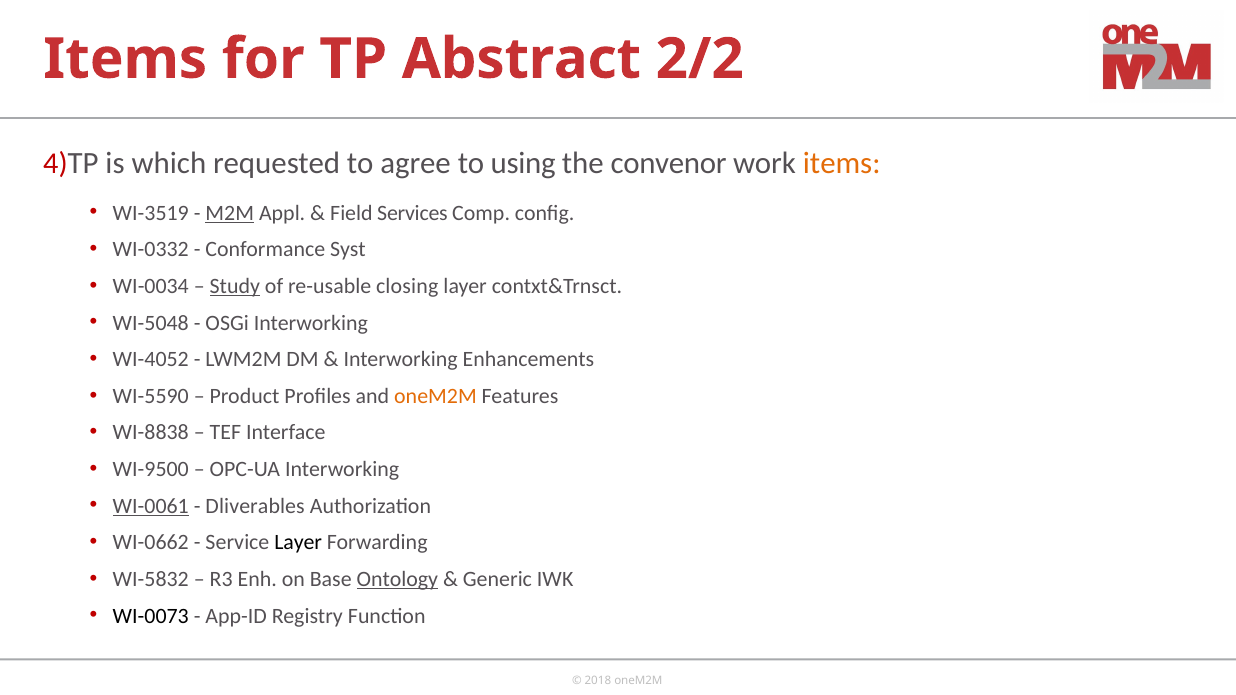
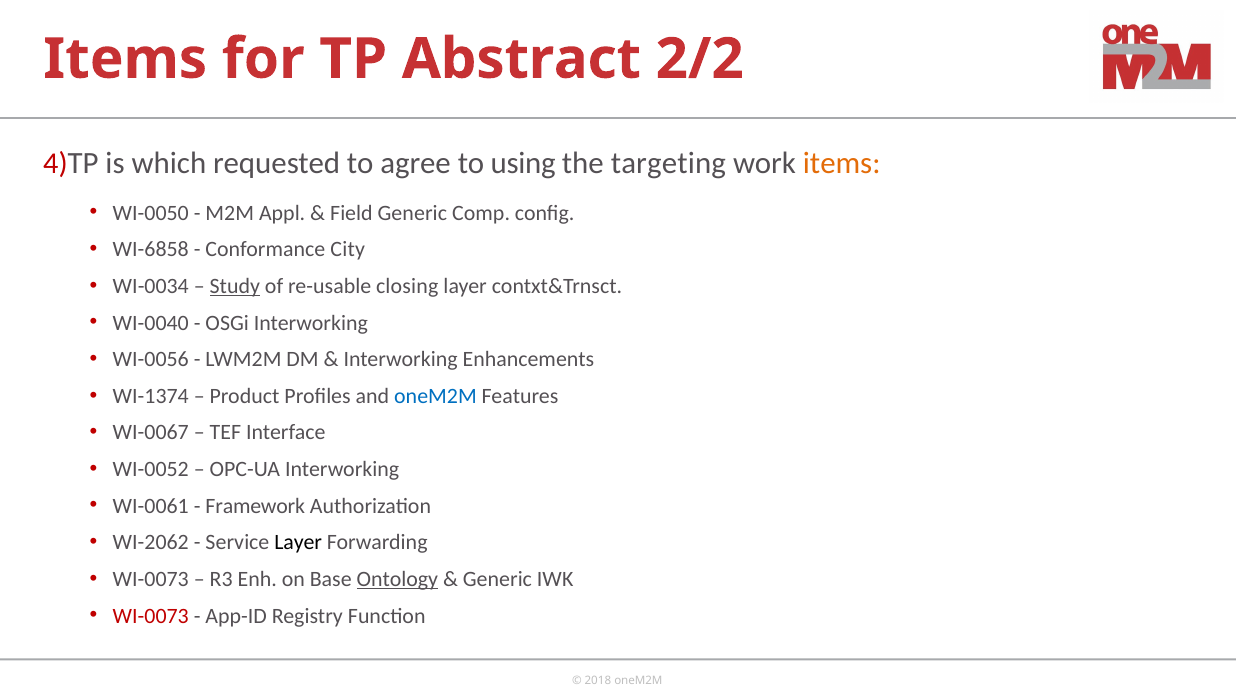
convenor: convenor -> targeting
WI-3519: WI-3519 -> WI-0050
M2M underline: present -> none
Field Services: Services -> Generic
WI-0332: WI-0332 -> WI-6858
Syst: Syst -> City
WI-5048: WI-5048 -> WI-0040
WI-4052: WI-4052 -> WI-0056
WI-5590: WI-5590 -> WI-1374
oneM2M at (435, 396) colour: orange -> blue
WI-8838: WI-8838 -> WI-0067
WI-9500: WI-9500 -> WI-0052
WI-0061 underline: present -> none
Dliverables: Dliverables -> Framework
WI-0662: WI-0662 -> WI-2062
WI-5832 at (151, 579): WI-5832 -> WI-0073
WI-0073 at (151, 616) colour: black -> red
